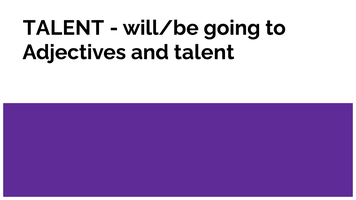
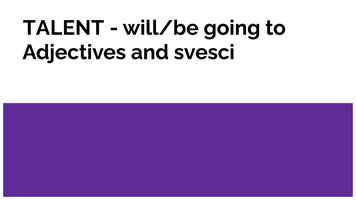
and talent: talent -> svesci
